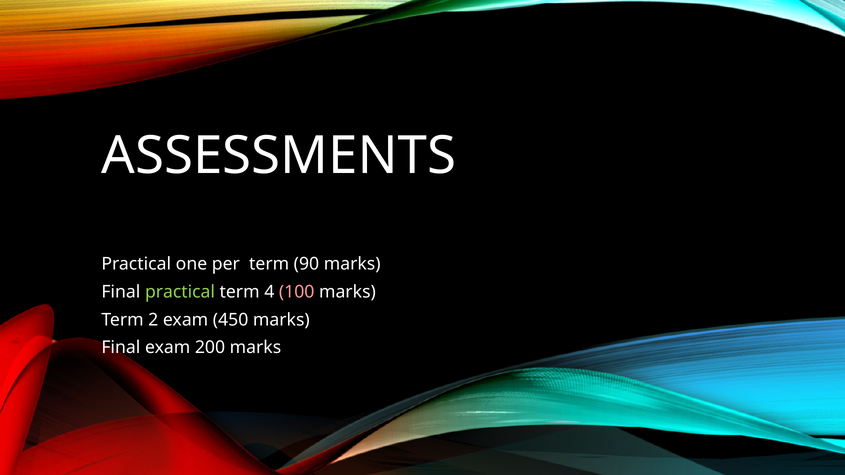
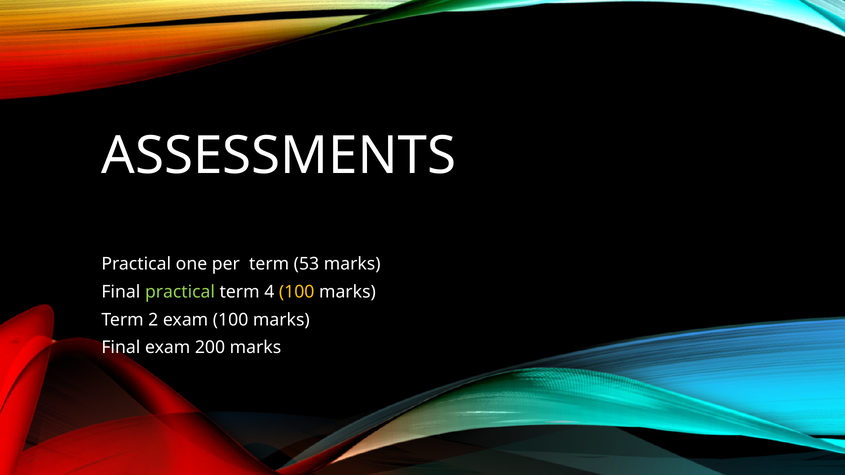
90: 90 -> 53
100 at (297, 292) colour: pink -> yellow
exam 450: 450 -> 100
